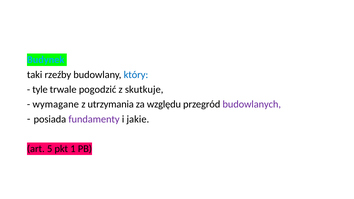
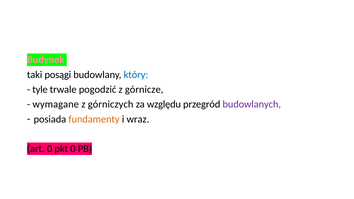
Budynek colour: light blue -> pink
rzeźby: rzeźby -> posągi
skutkuje: skutkuje -> górnicze
utrzymania: utrzymania -> górniczych
fundamenty colour: purple -> orange
jakie: jakie -> wraz
art 5: 5 -> 0
pkt 1: 1 -> 0
